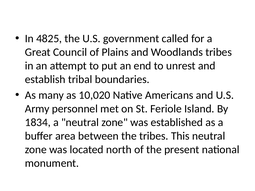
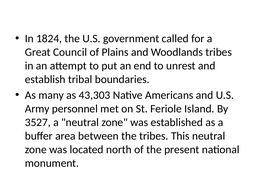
4825: 4825 -> 1824
10,020: 10,020 -> 43,303
1834: 1834 -> 3527
